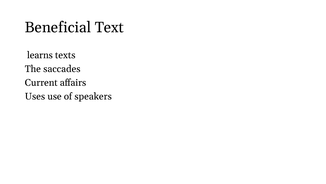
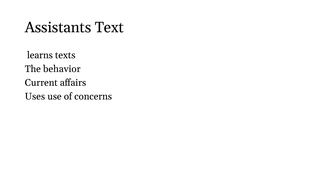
Beneficial: Beneficial -> Assistants
saccades: saccades -> behavior
speakers: speakers -> concerns
